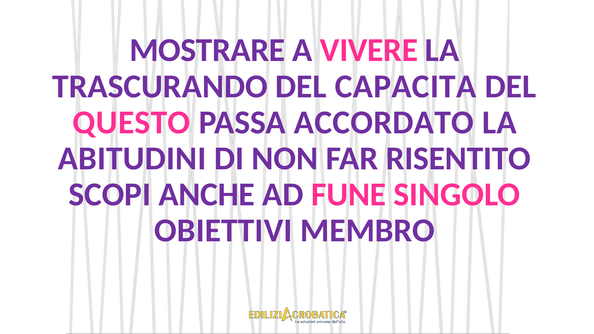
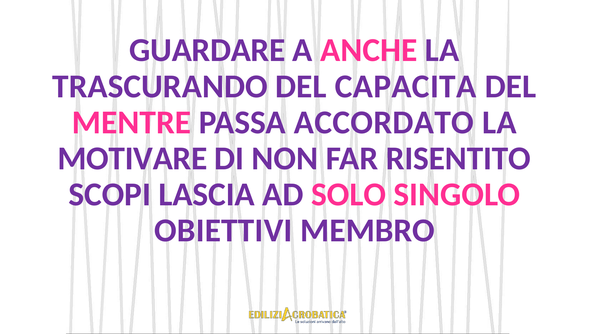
MOSTRARE: MOSTRARE -> GUARDARE
VIVERE: VIVERE -> ANCHE
QUESTO: QUESTO -> MENTRE
ABITUDINI: ABITUDINI -> MOTIVARE
ANCHE: ANCHE -> LASCIA
FUNE: FUNE -> SOLO
